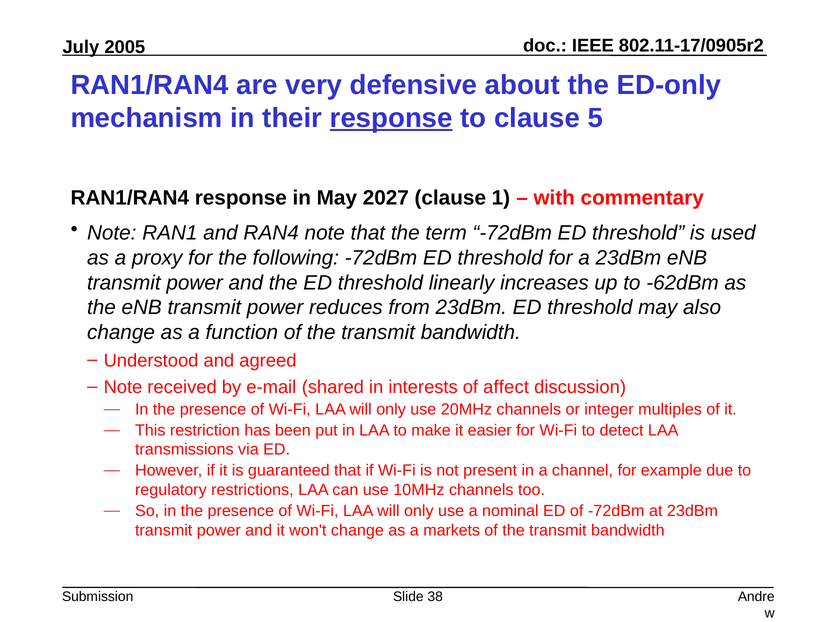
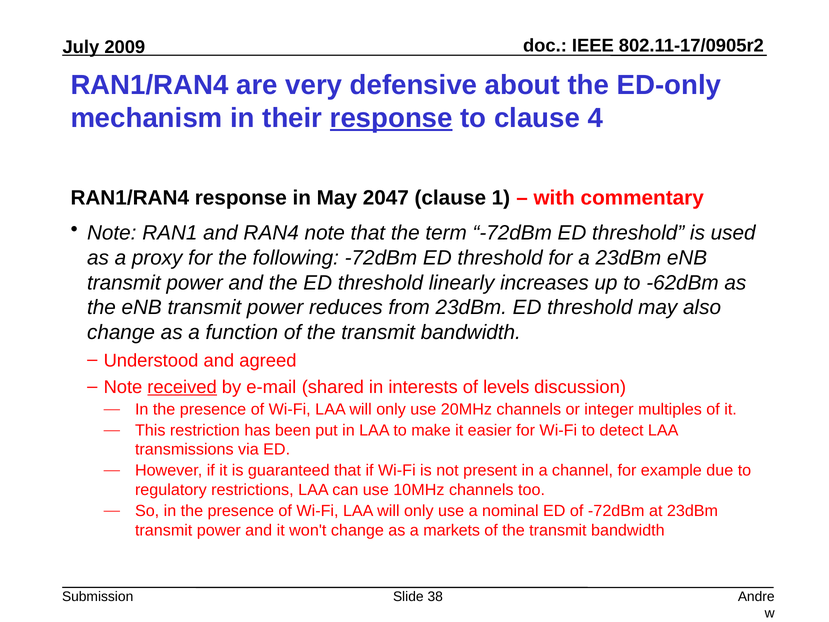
2005: 2005 -> 2009
5: 5 -> 4
2027: 2027 -> 2047
received underline: none -> present
affect: affect -> levels
